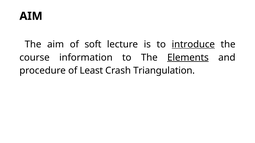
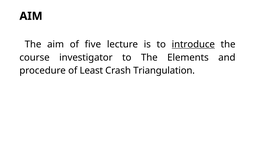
soft: soft -> five
information: information -> investigator
Elements underline: present -> none
